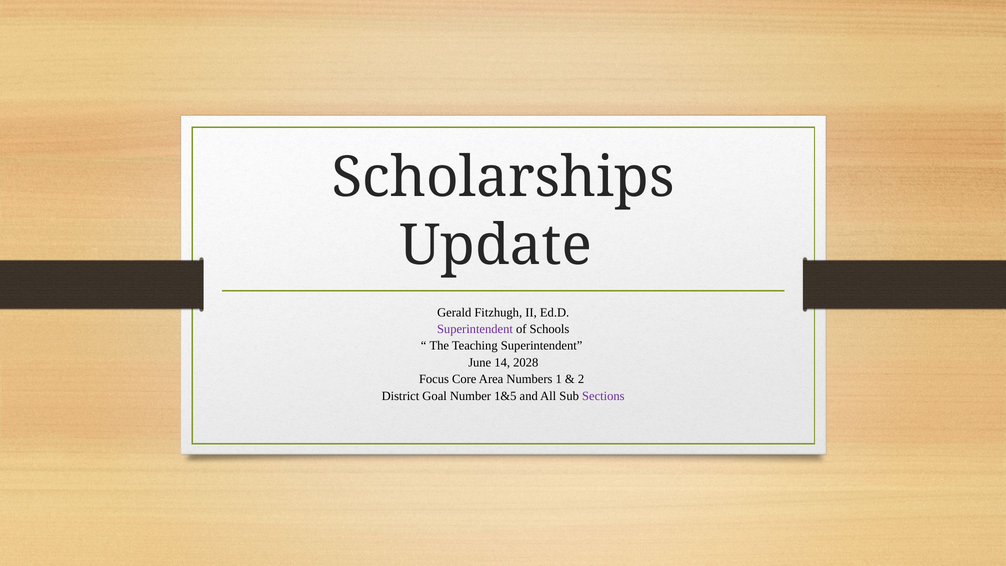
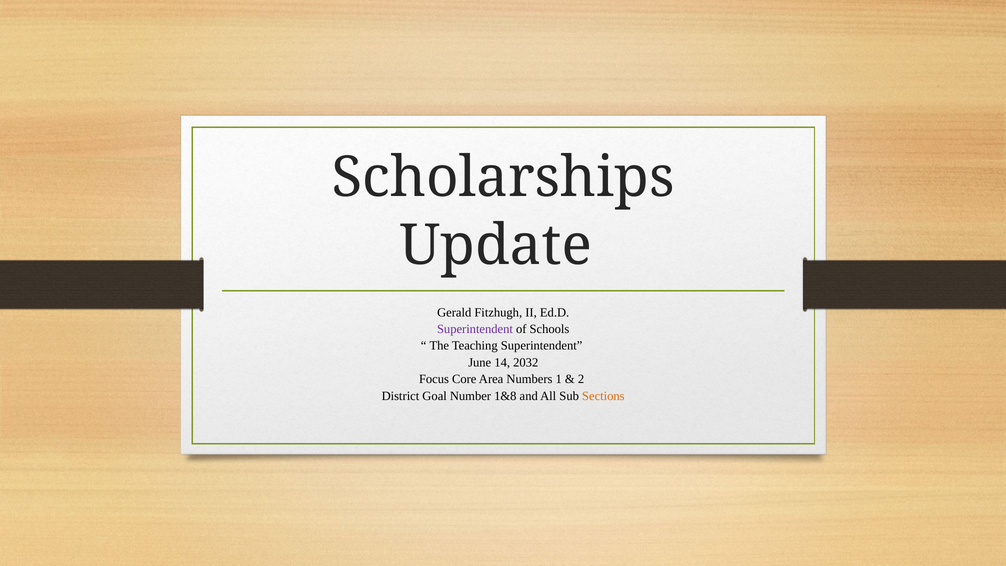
2028: 2028 -> 2032
1&5: 1&5 -> 1&8
Sections colour: purple -> orange
